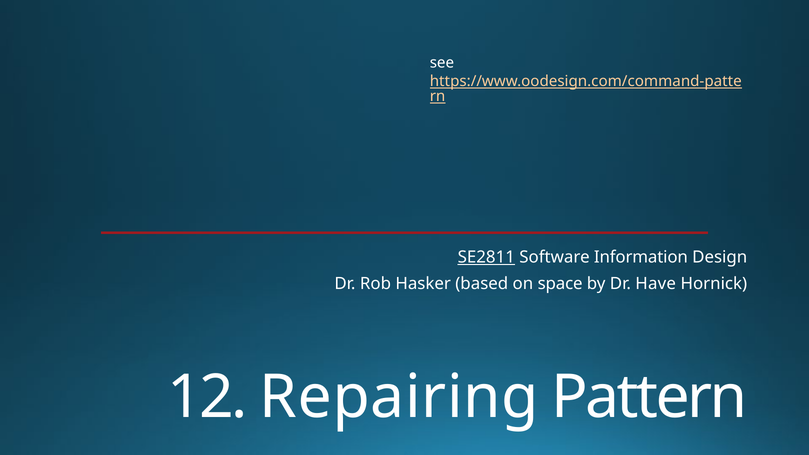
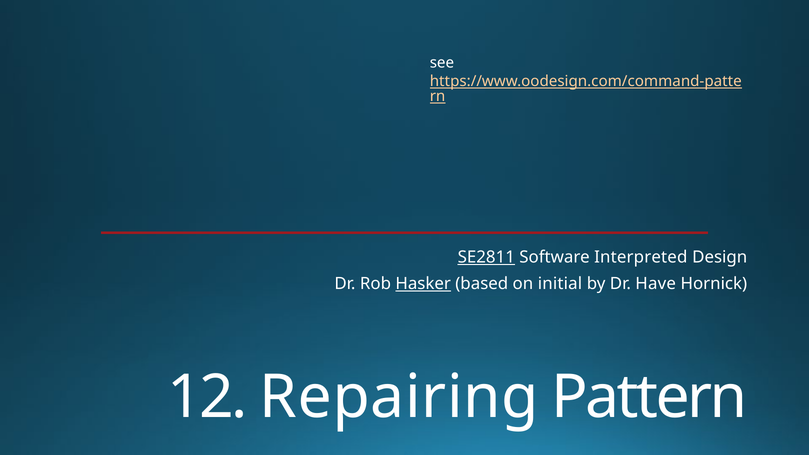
Information: Information -> Interpreted
Hasker underline: none -> present
space: space -> initial
